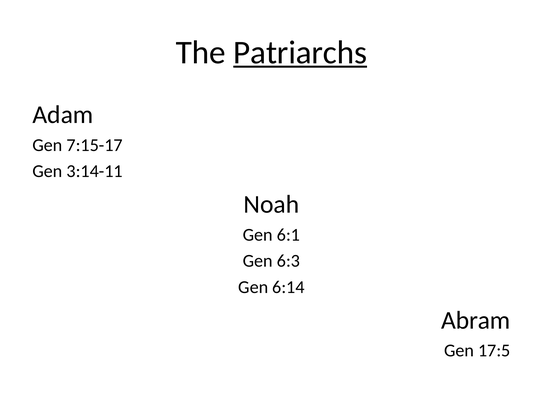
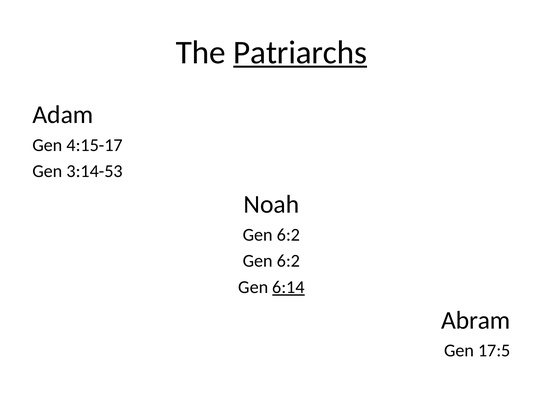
7:15-17: 7:15-17 -> 4:15-17
3:14-11: 3:14-11 -> 3:14-53
6:1 at (288, 235): 6:1 -> 6:2
6:3 at (288, 261): 6:3 -> 6:2
6:14 underline: none -> present
